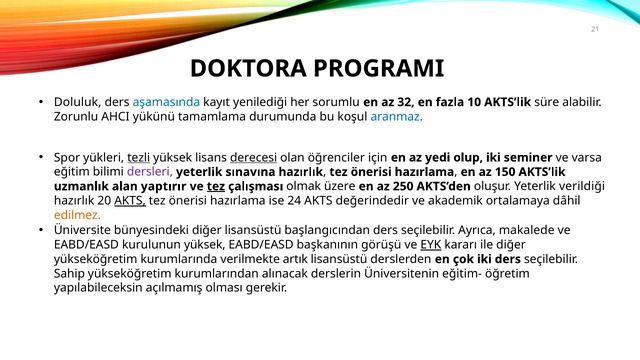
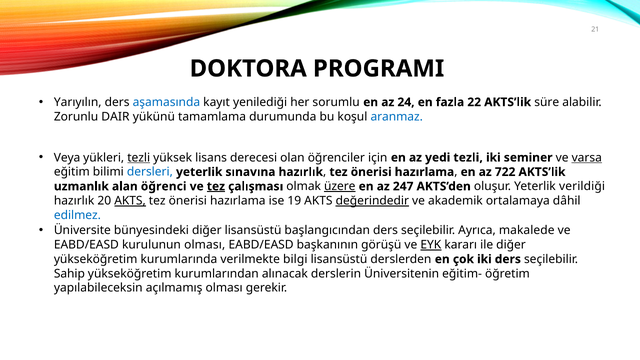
Doluluk: Doluluk -> Yarıyılın
32: 32 -> 24
10: 10 -> 22
AHCI: AHCI -> DAIR
Spor: Spor -> Veya
derecesi underline: present -> none
yedi olup: olup -> tezli
varsa underline: none -> present
dersleri colour: purple -> blue
150: 150 -> 722
yaptırır: yaptırır -> öğrenci
üzere underline: none -> present
250: 250 -> 247
24: 24 -> 19
değerindedir underline: none -> present
edilmez colour: orange -> blue
kurulunun yüksek: yüksek -> olması
artık: artık -> bilgi
